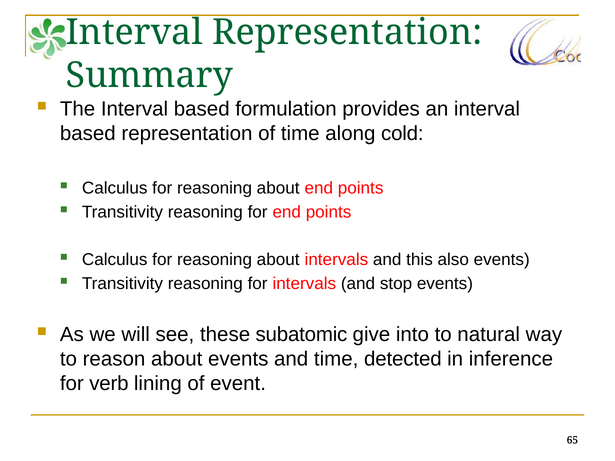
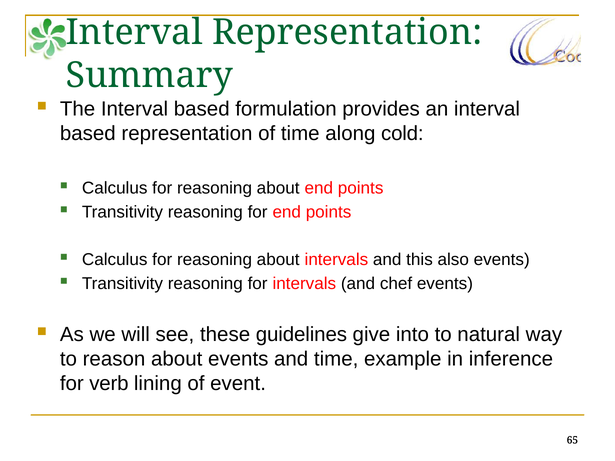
stop: stop -> chef
subatomic: subatomic -> guidelines
detected: detected -> example
